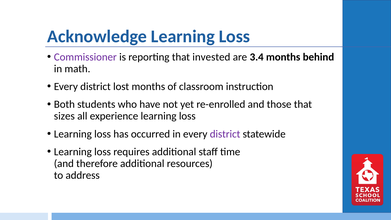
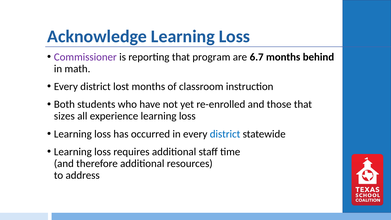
invested: invested -> program
3.4: 3.4 -> 6.7
district at (225, 134) colour: purple -> blue
